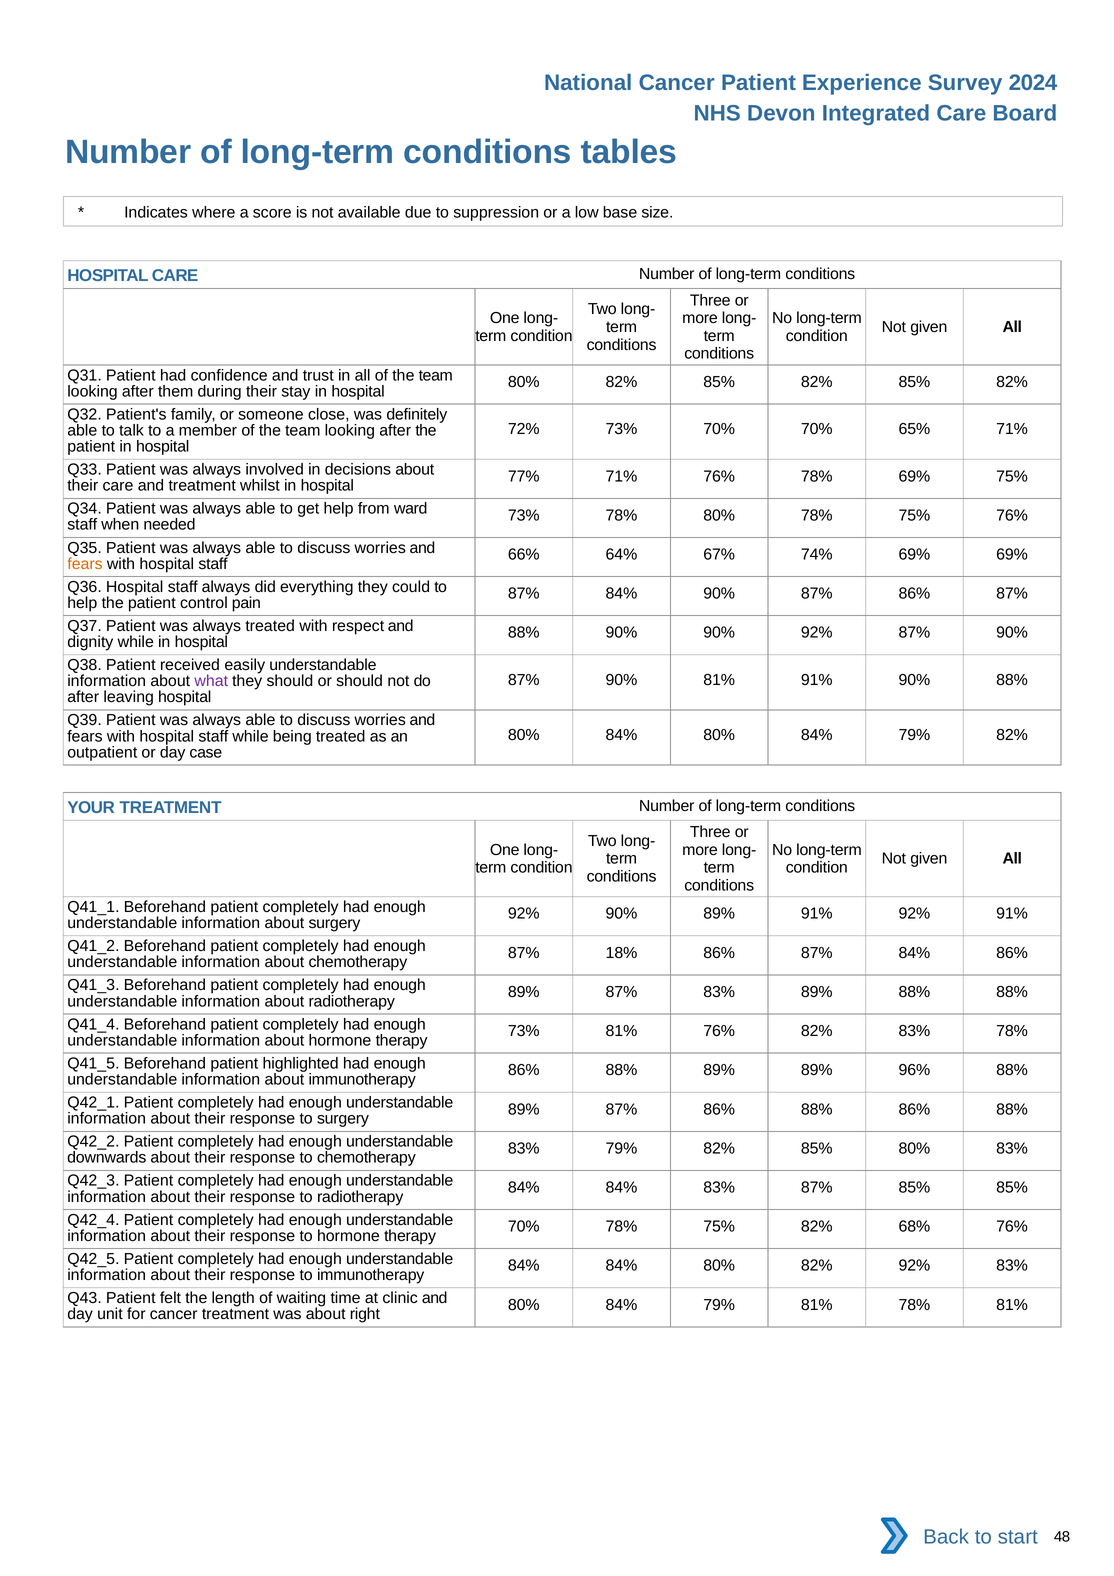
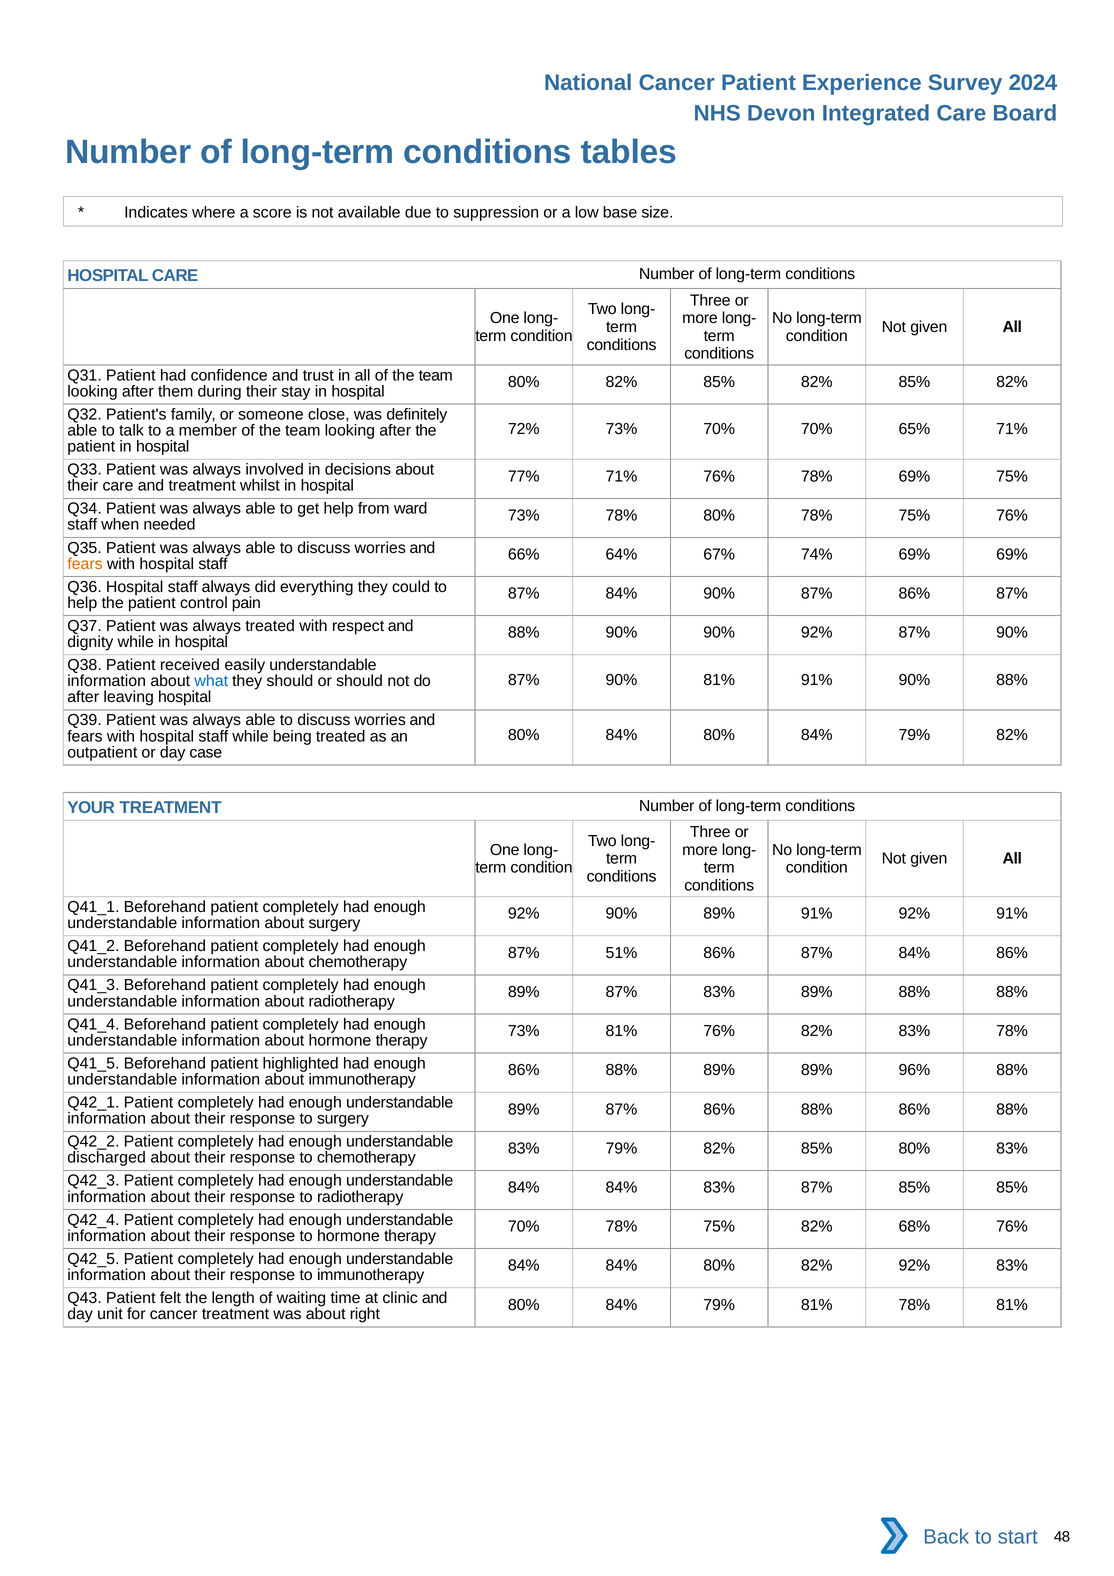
what colour: purple -> blue
18%: 18% -> 51%
downwards: downwards -> discharged
